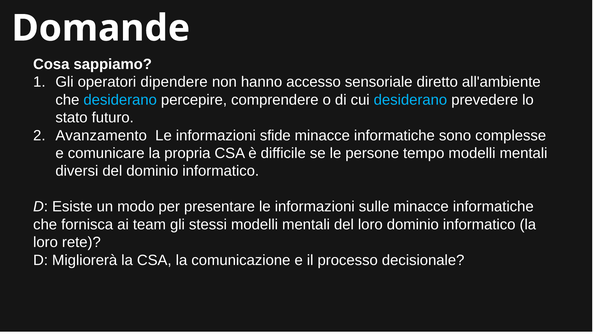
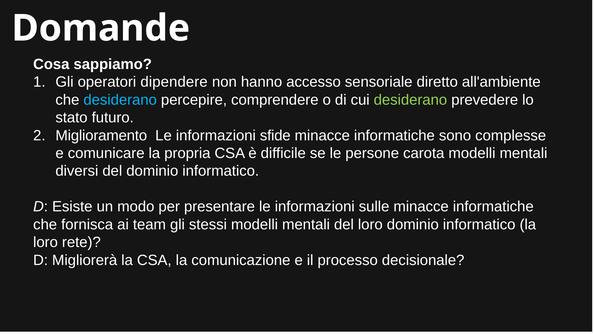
desiderano at (410, 100) colour: light blue -> light green
Avanzamento: Avanzamento -> Miglioramento
tempo: tempo -> carota
